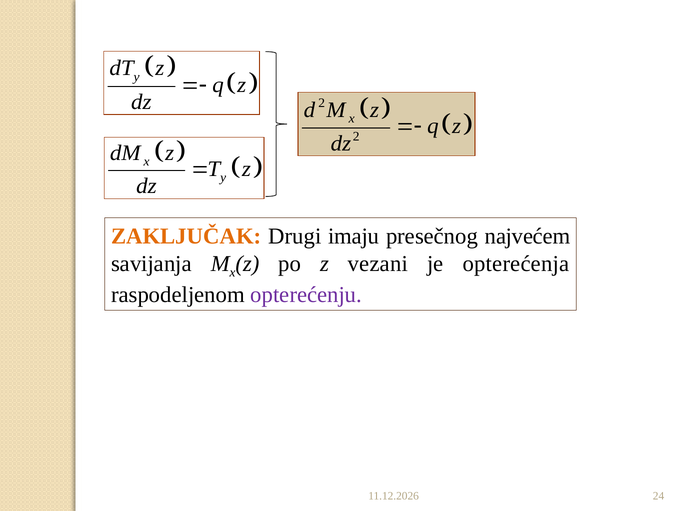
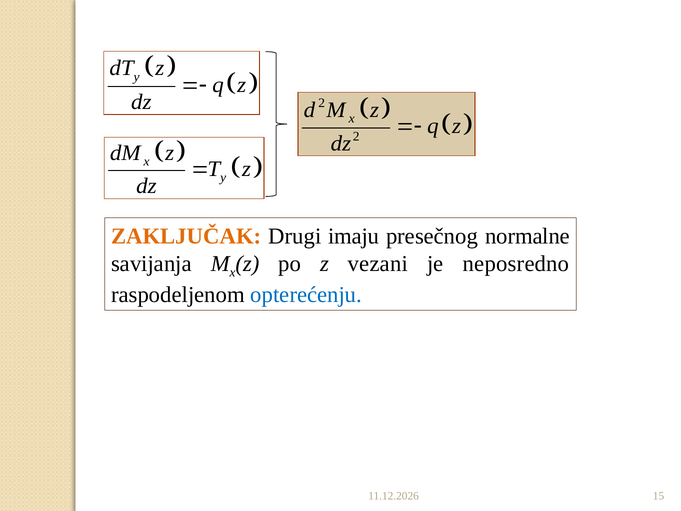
najvećem: najvećem -> normalne
opterećenja: opterećenja -> neposredno
opterećenju colour: purple -> blue
24: 24 -> 15
